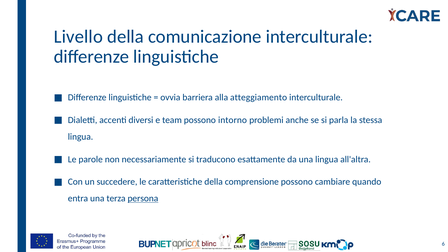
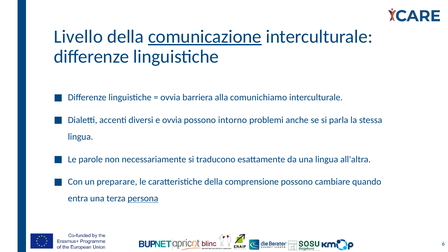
comunicazione underline: none -> present
atteggiamento: atteggiamento -> comunichiamo
e team: team -> ovvia
succedere: succedere -> preparare
